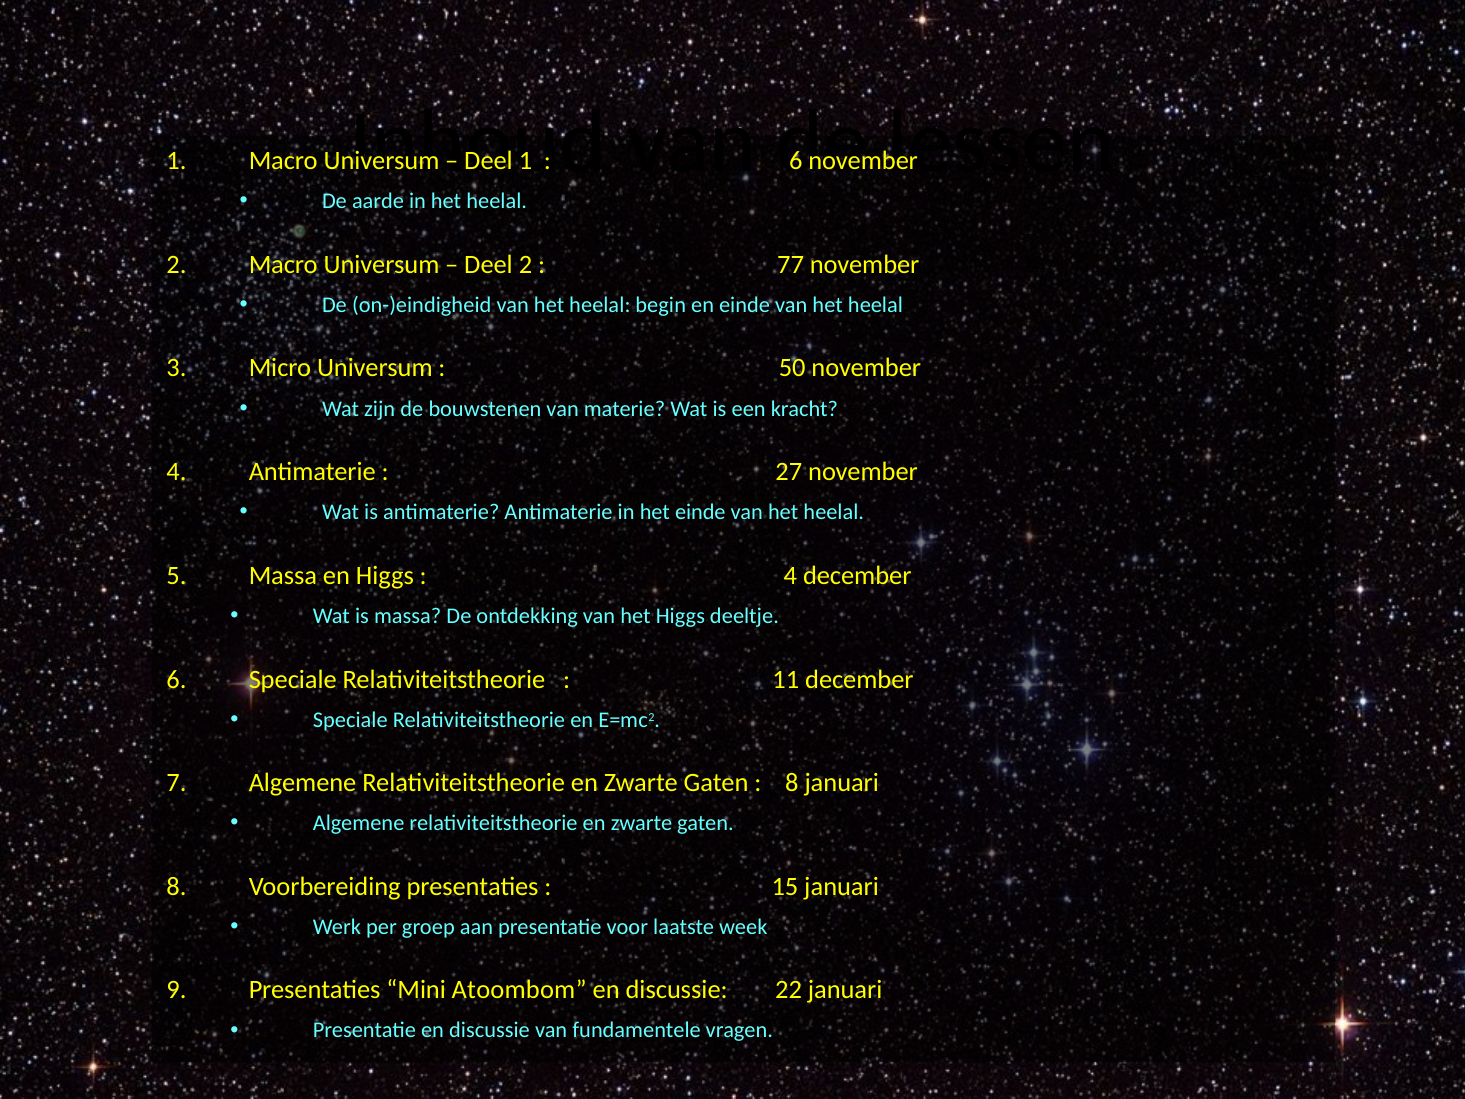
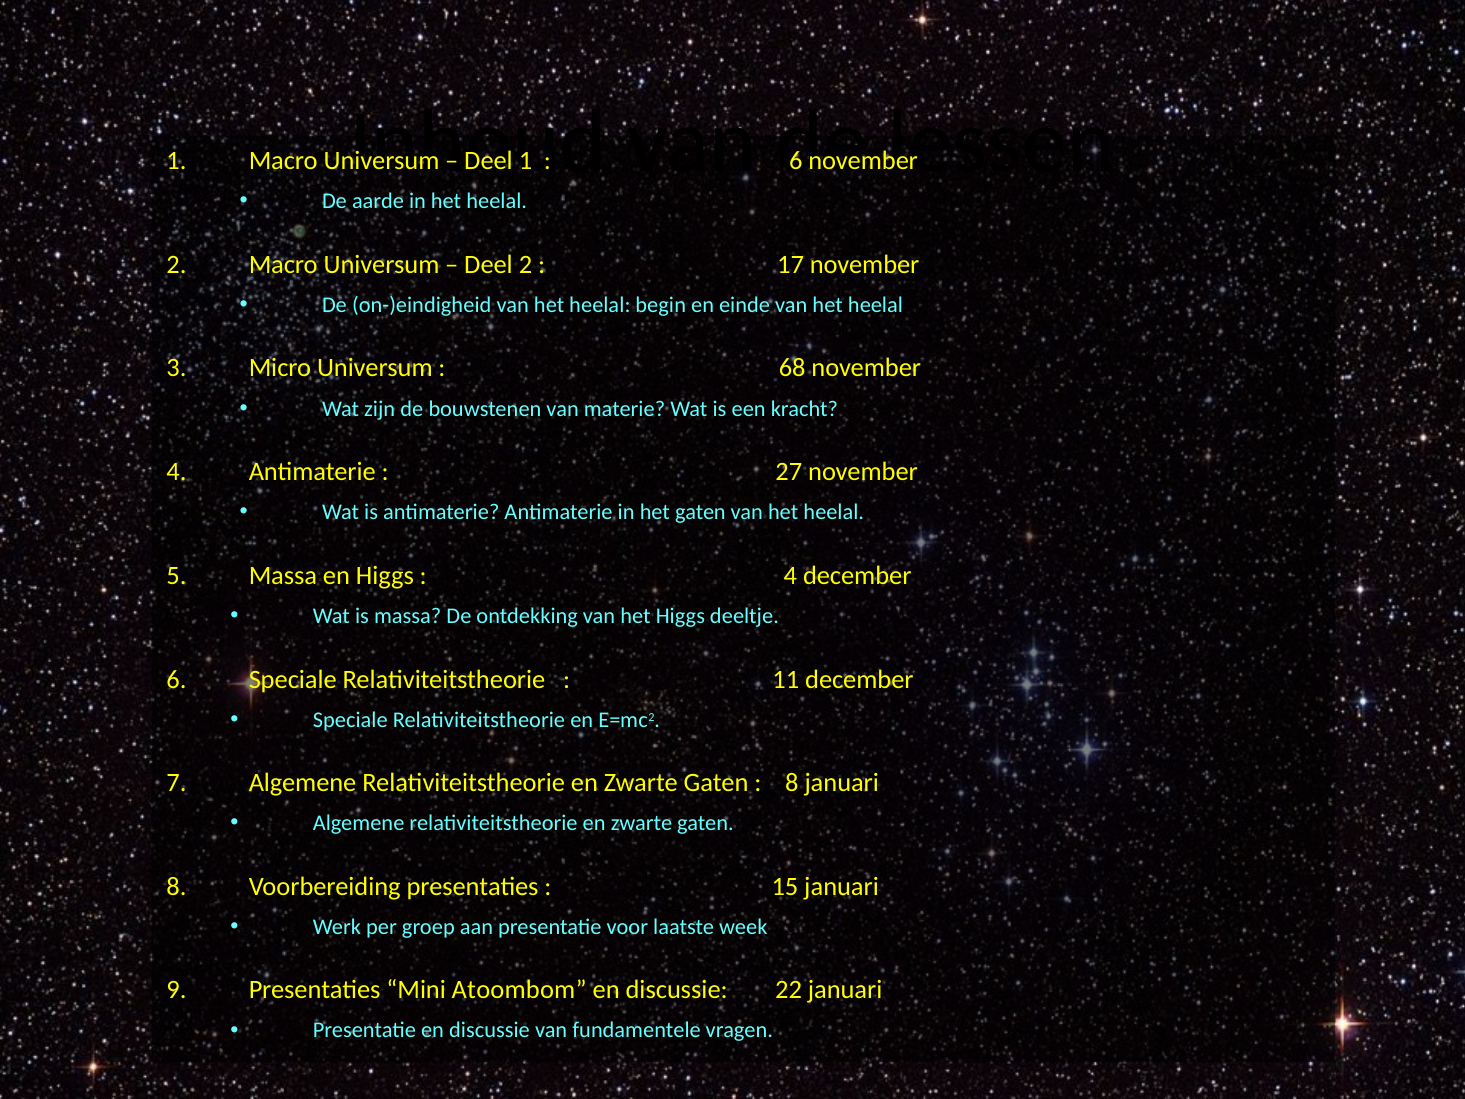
77: 77 -> 17
50: 50 -> 68
het einde: einde -> gaten
